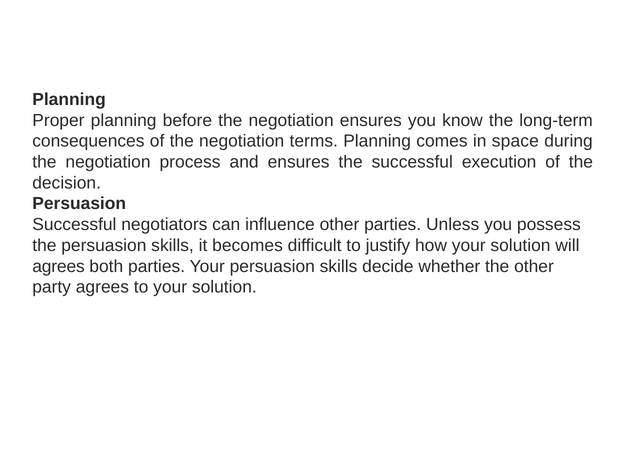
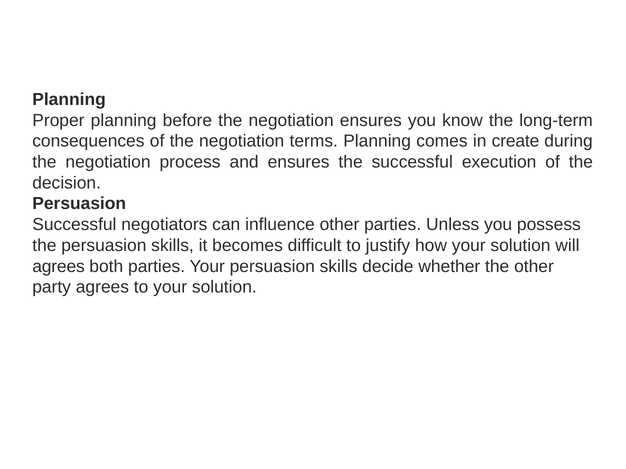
space: space -> create
